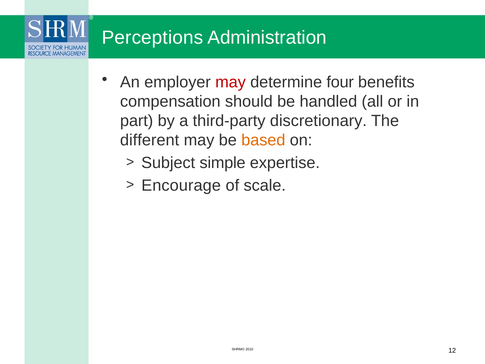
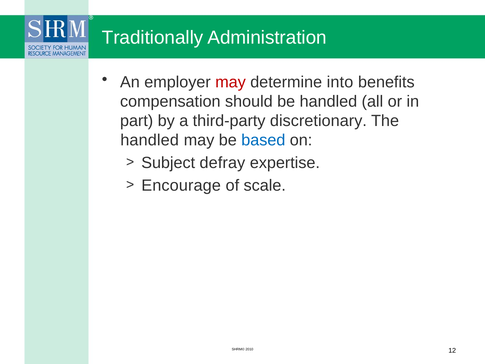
Perceptions: Perceptions -> Traditionally
four: four -> into
different at (150, 140): different -> handled
based colour: orange -> blue
simple: simple -> defray
